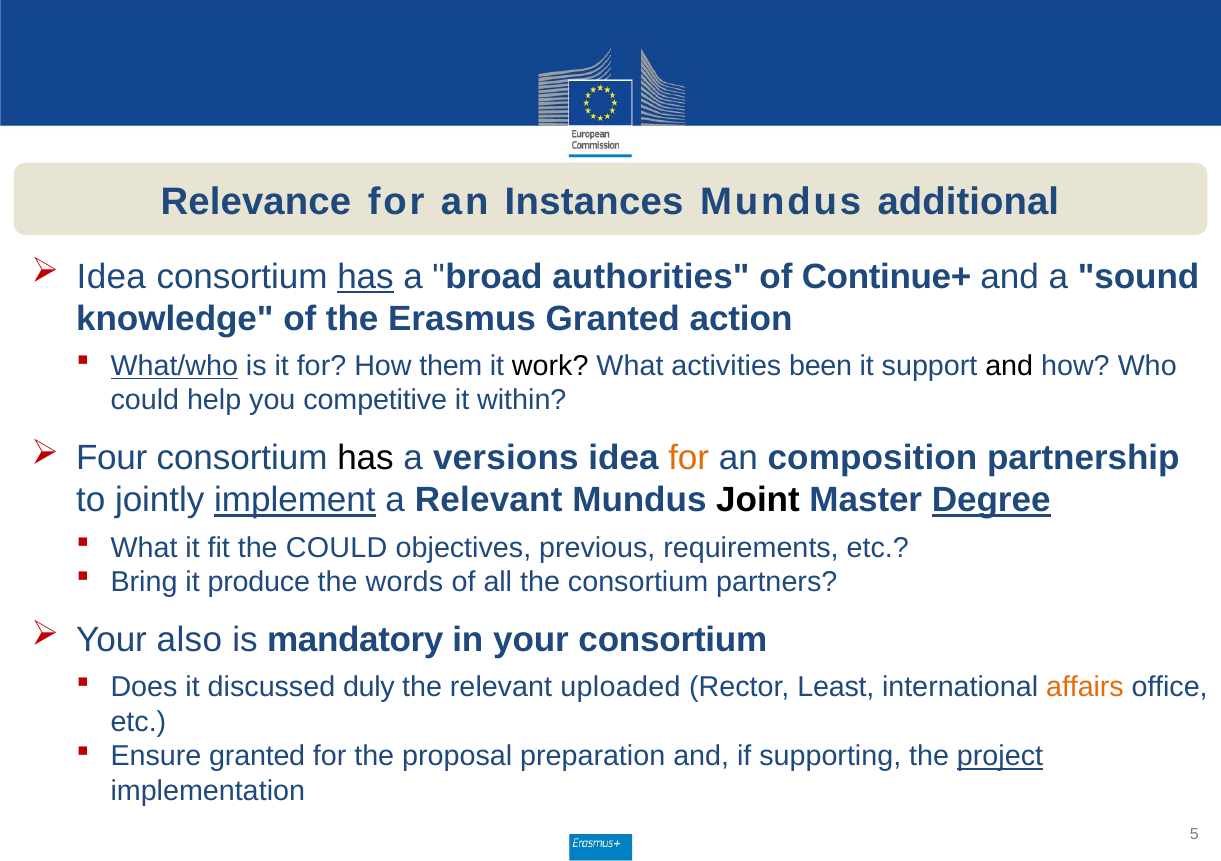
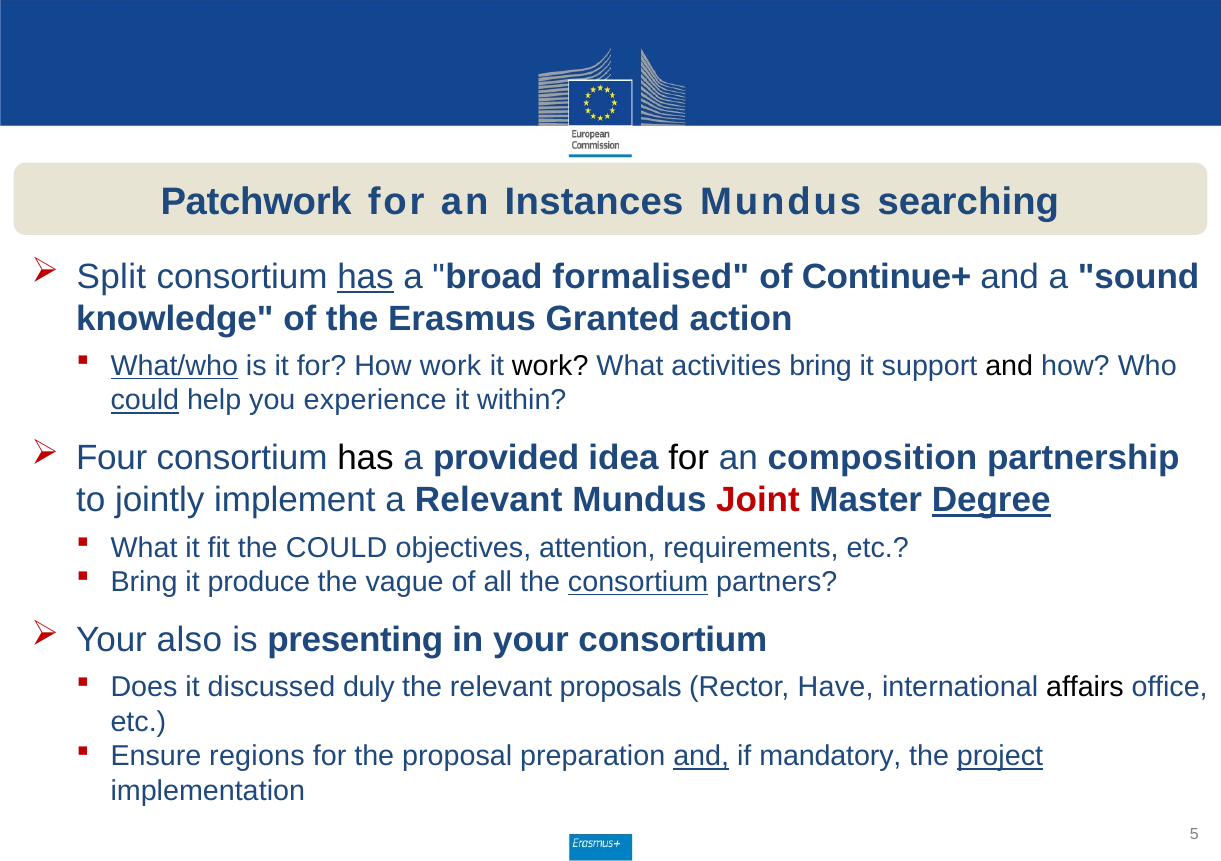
Relevance: Relevance -> Patchwork
additional: additional -> searching
Idea at (111, 277): Idea -> Split
authorities: authorities -> formalised
How them: them -> work
activities been: been -> bring
could at (145, 401) underline: none -> present
competitive: competitive -> experience
versions: versions -> provided
for at (689, 458) colour: orange -> black
implement underline: present -> none
Joint colour: black -> red
previous: previous -> attention
words: words -> vague
consortium at (638, 582) underline: none -> present
mandatory: mandatory -> presenting
uploaded: uploaded -> proposals
Least: Least -> Have
affairs colour: orange -> black
Ensure granted: granted -> regions
and at (701, 757) underline: none -> present
supporting: supporting -> mandatory
